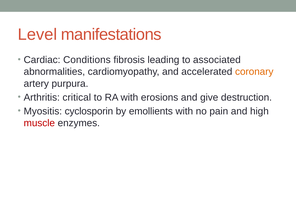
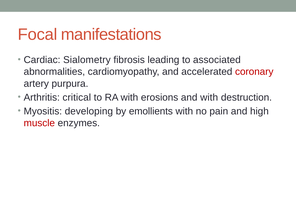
Level: Level -> Focal
Conditions: Conditions -> Sialometry
coronary colour: orange -> red
and give: give -> with
cyclosporin: cyclosporin -> developing
